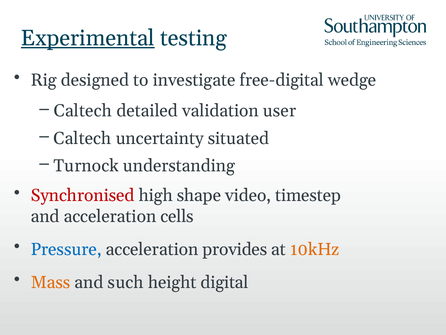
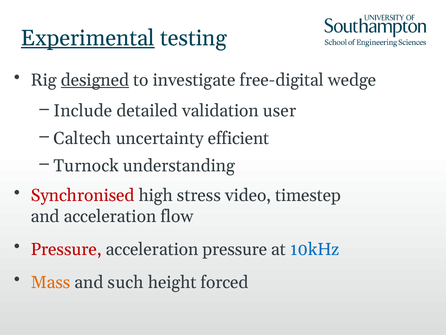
designed underline: none -> present
Caltech at (83, 111): Caltech -> Include
situated: situated -> efficient
shape: shape -> stress
cells: cells -> flow
Pressure at (66, 249) colour: blue -> red
acceleration provides: provides -> pressure
10kHz colour: orange -> blue
digital: digital -> forced
